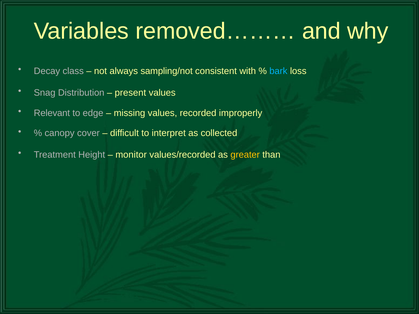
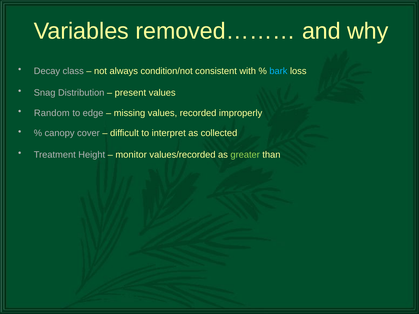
sampling/not: sampling/not -> condition/not
Relevant: Relevant -> Random
greater colour: yellow -> light green
